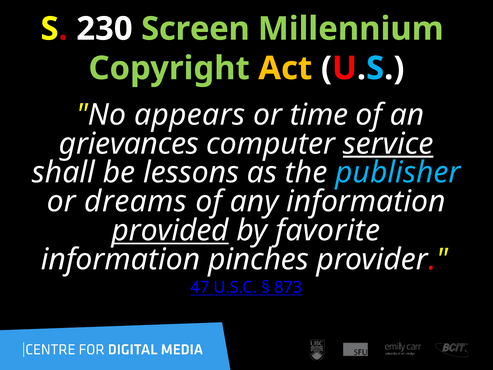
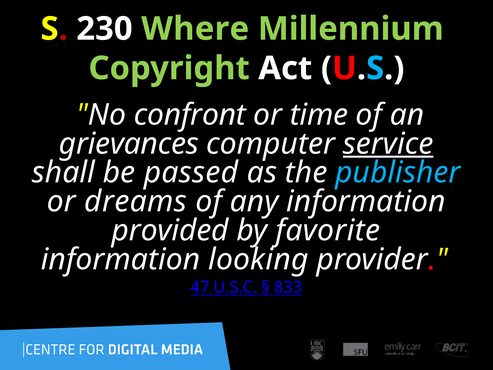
Screen: Screen -> Where
Act colour: yellow -> white
appears: appears -> confront
lessons: lessons -> passed
provided underline: present -> none
pinches: pinches -> looking
873: 873 -> 833
